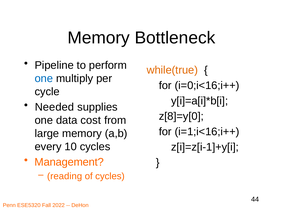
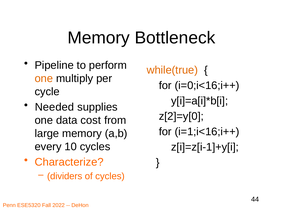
one at (44, 79) colour: blue -> orange
z[8]=y[0: z[8]=y[0 -> z[2]=y[0
Management: Management -> Characterize
reading: reading -> dividers
